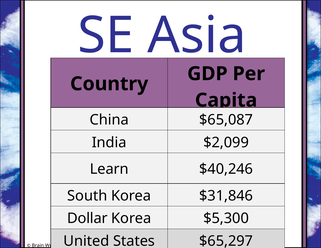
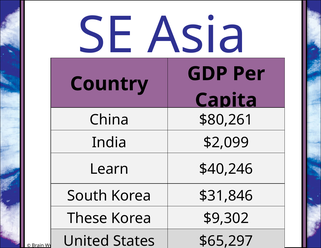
$65,087: $65,087 -> $80,261
Dollar: Dollar -> These
$5,300: $5,300 -> $9,302
